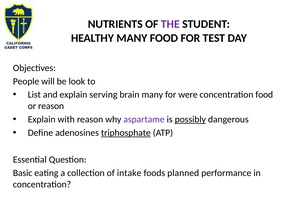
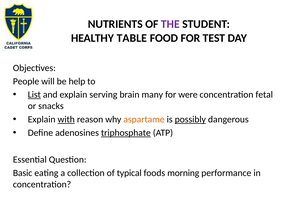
HEALTHY MANY: MANY -> TABLE
look: look -> help
List underline: none -> present
concentration food: food -> fetal
or reason: reason -> snacks
with underline: none -> present
aspartame colour: purple -> orange
intake: intake -> typical
planned: planned -> morning
